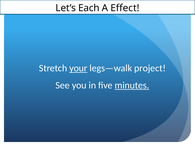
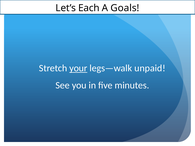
Effect: Effect -> Goals
project: project -> unpaid
minutes underline: present -> none
